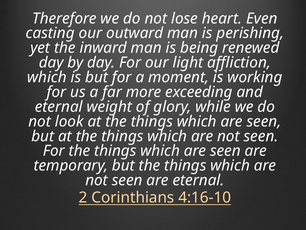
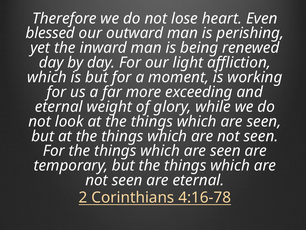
casting: casting -> blessed
4:16-10: 4:16-10 -> 4:16-78
